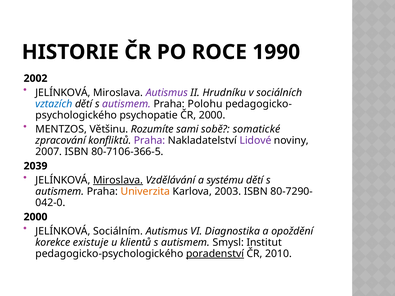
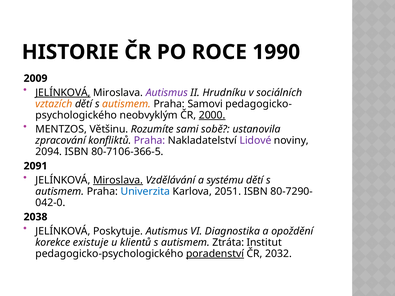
2002: 2002 -> 2009
JELÍNKOVÁ at (63, 93) underline: none -> present
vztazích colour: blue -> orange
autismem at (127, 104) colour: purple -> orange
Polohu: Polohu -> Samovi
psychopatie: psychopatie -> neobvyklým
2000 at (212, 115) underline: none -> present
somatické: somatické -> ustanovila
2007: 2007 -> 2094
2039: 2039 -> 2091
Univerzita colour: orange -> blue
2003: 2003 -> 2051
2000 at (36, 217): 2000 -> 2038
Sociálním: Sociálním -> Poskytuje
Smysl: Smysl -> Ztráta
2010: 2010 -> 2032
